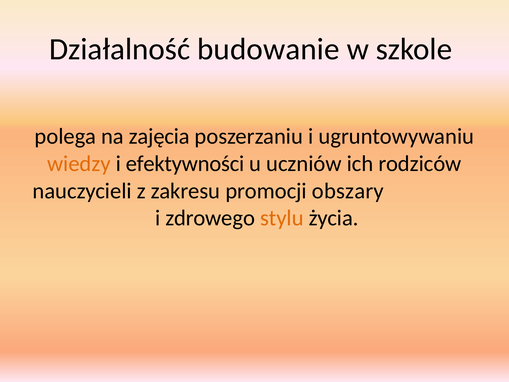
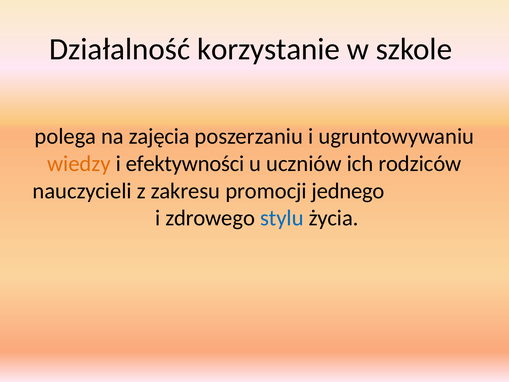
budowanie: budowanie -> korzystanie
obszary: obszary -> jednego
stylu colour: orange -> blue
